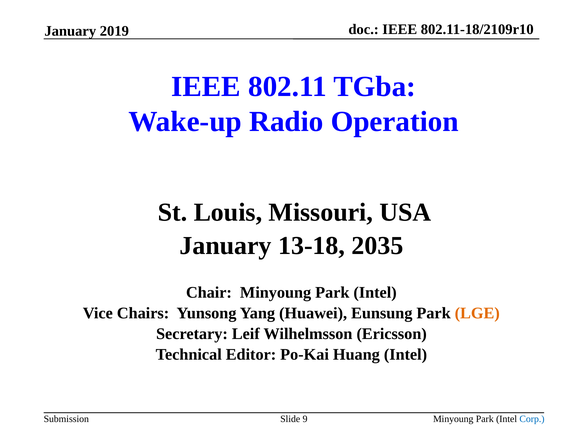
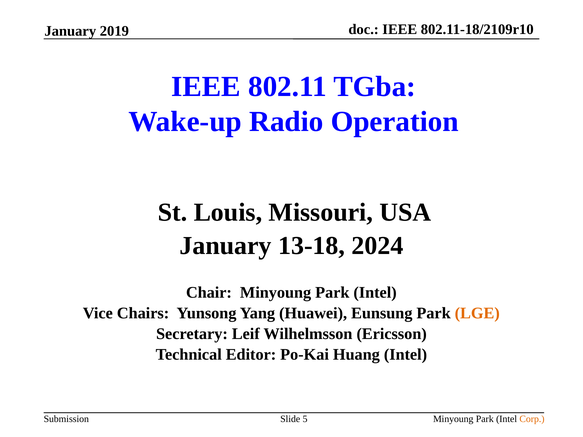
2035: 2035 -> 2024
9: 9 -> 5
Corp colour: blue -> orange
